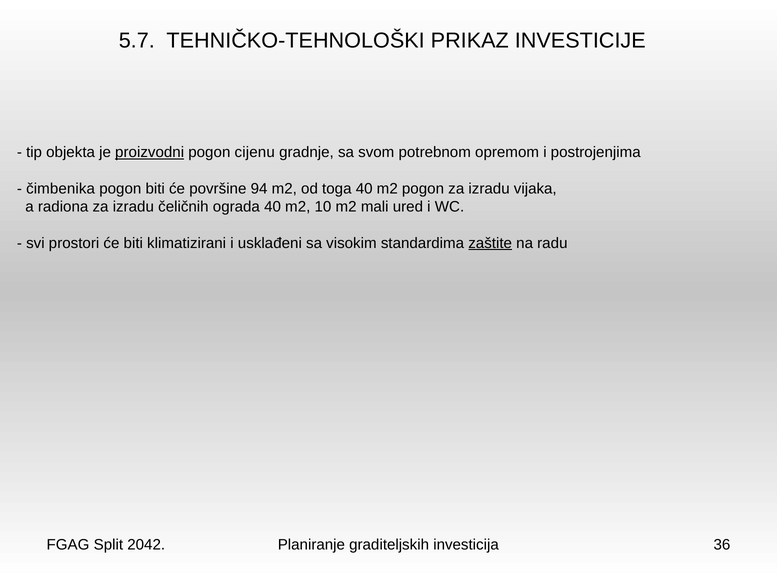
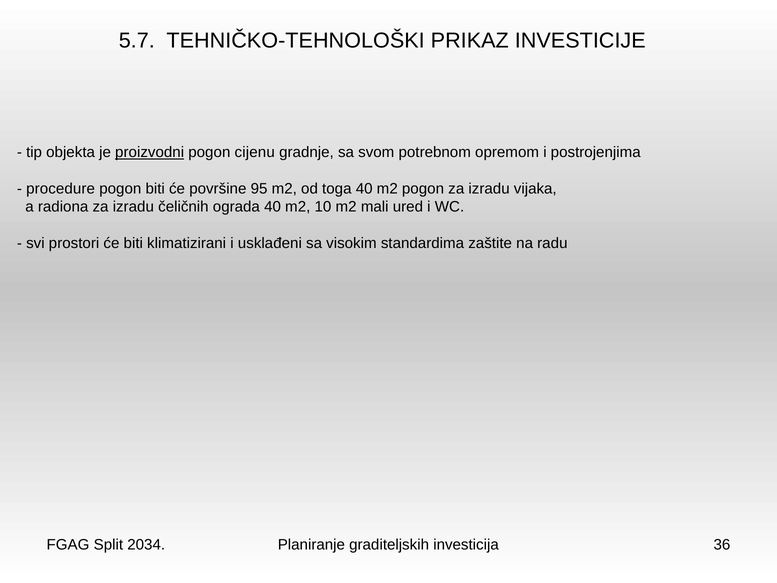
čimbenika: čimbenika -> procedure
94: 94 -> 95
zaštite underline: present -> none
2042: 2042 -> 2034
